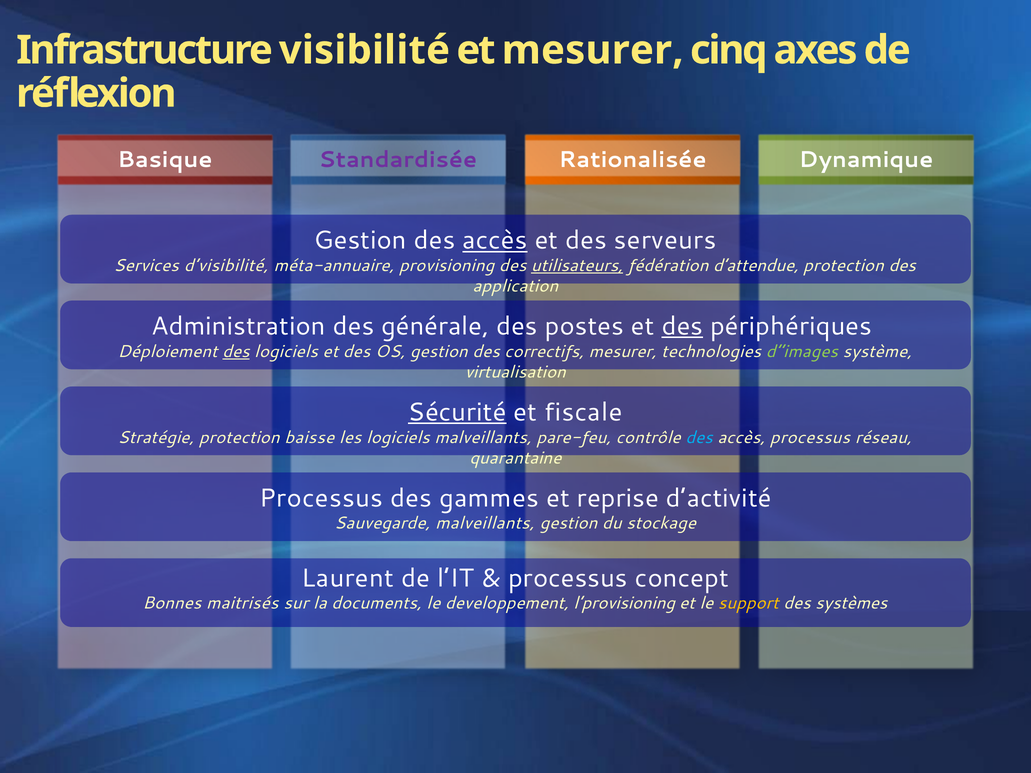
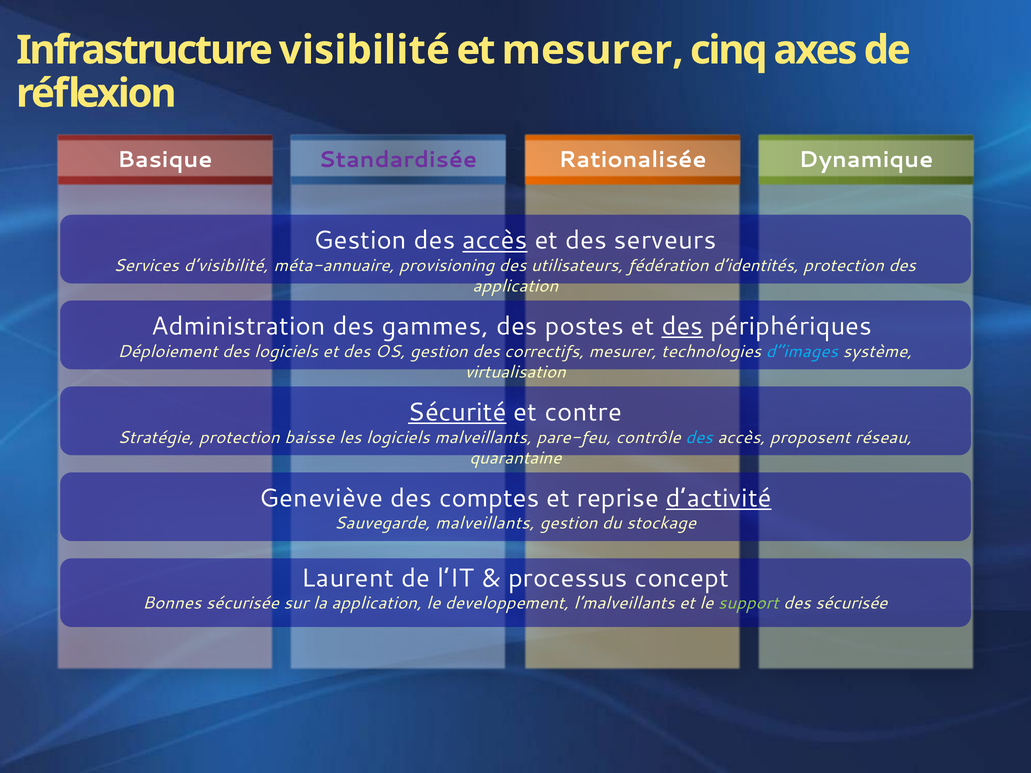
utilisateurs underline: present -> none
d’attendue: d’attendue -> d’identités
générale: générale -> gammes
des at (236, 352) underline: present -> none
d’’images colour: light green -> light blue
fiscale: fiscale -> contre
accès processus: processus -> proposent
Processus at (321, 498): Processus -> Geneviève
gammes: gammes -> comptes
d’activité underline: none -> present
Bonnes maitrisés: maitrisés -> sécurisée
la documents: documents -> application
l’provisioning: l’provisioning -> l’malveillants
support colour: yellow -> light green
des systèmes: systèmes -> sécurisée
